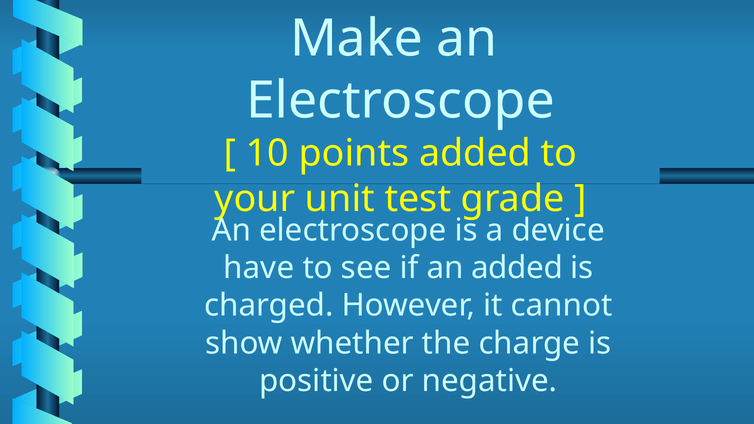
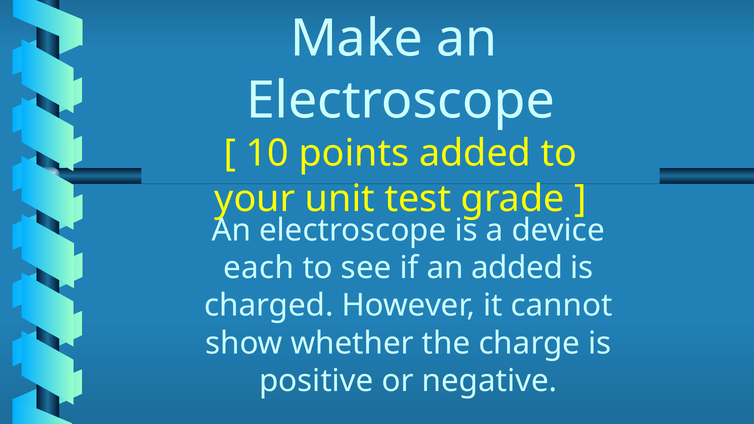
have: have -> each
